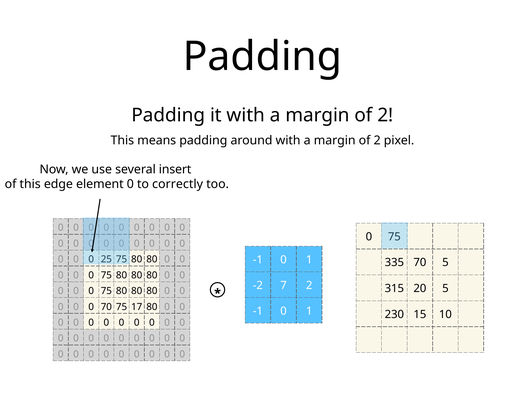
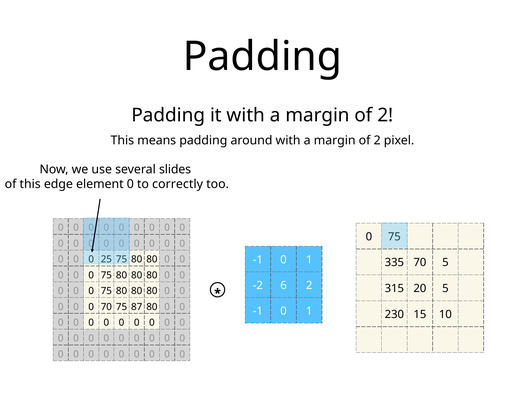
insert: insert -> slides
7: 7 -> 6
17: 17 -> 87
